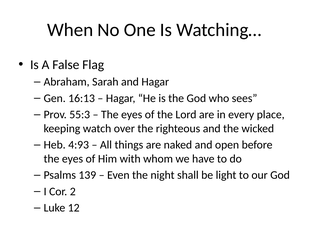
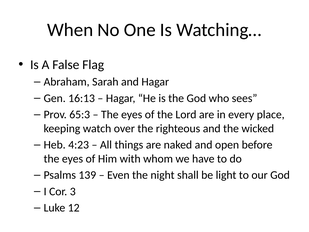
55:3: 55:3 -> 65:3
4:93: 4:93 -> 4:23
2: 2 -> 3
